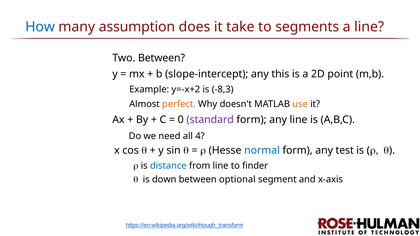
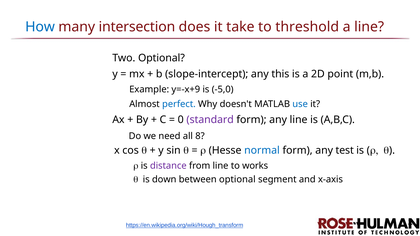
assumption: assumption -> intersection
segments: segments -> threshold
Two Between: Between -> Optional
y=-x+2: y=-x+2 -> y=-x+9
-8,3: -8,3 -> -5,0
perfect colour: orange -> blue
use colour: orange -> blue
4: 4 -> 8
distance colour: blue -> purple
finder: finder -> works
